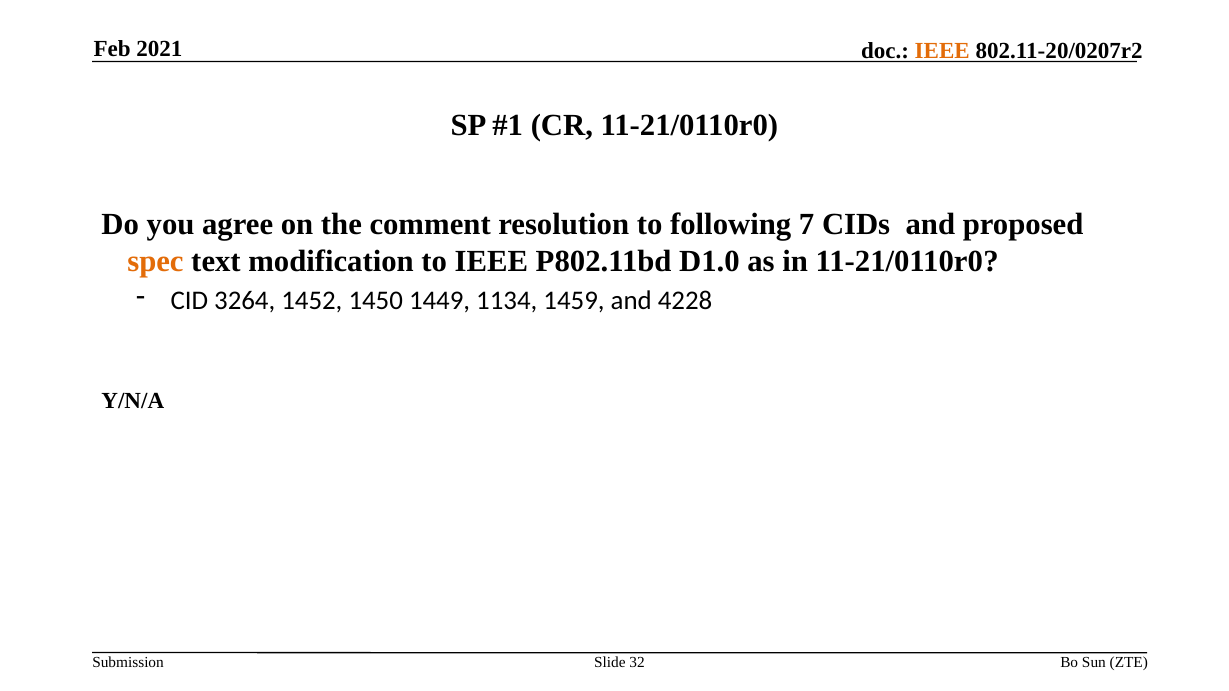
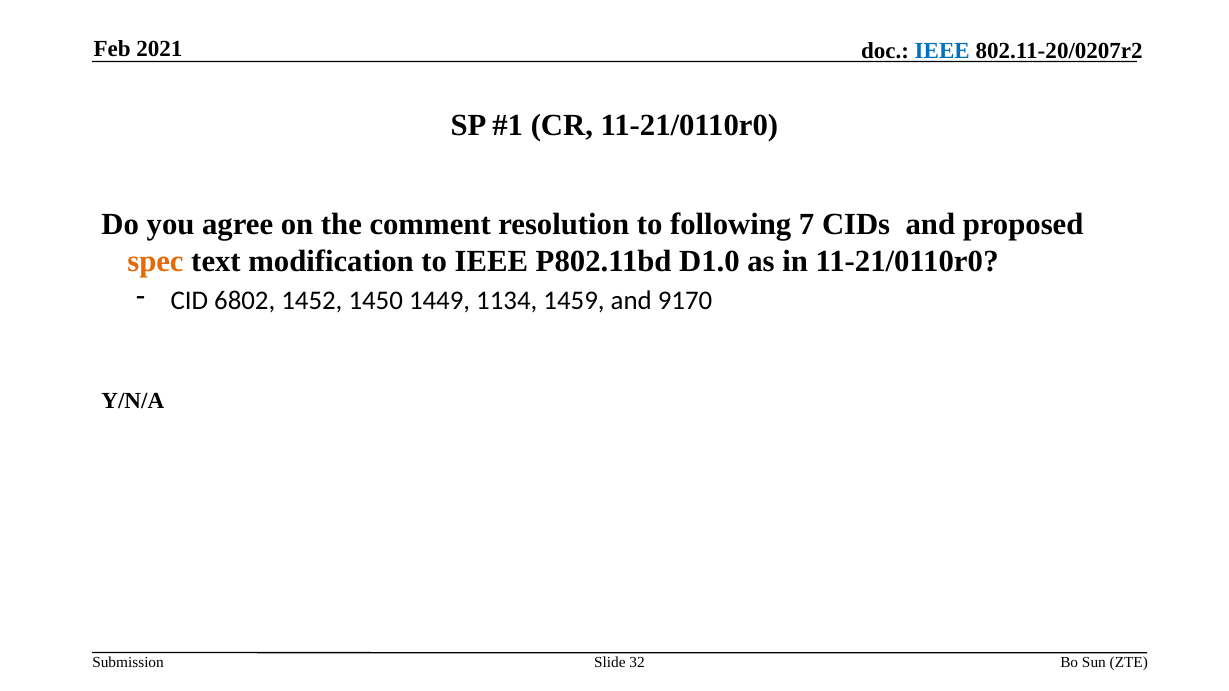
IEEE at (942, 51) colour: orange -> blue
3264: 3264 -> 6802
4228: 4228 -> 9170
